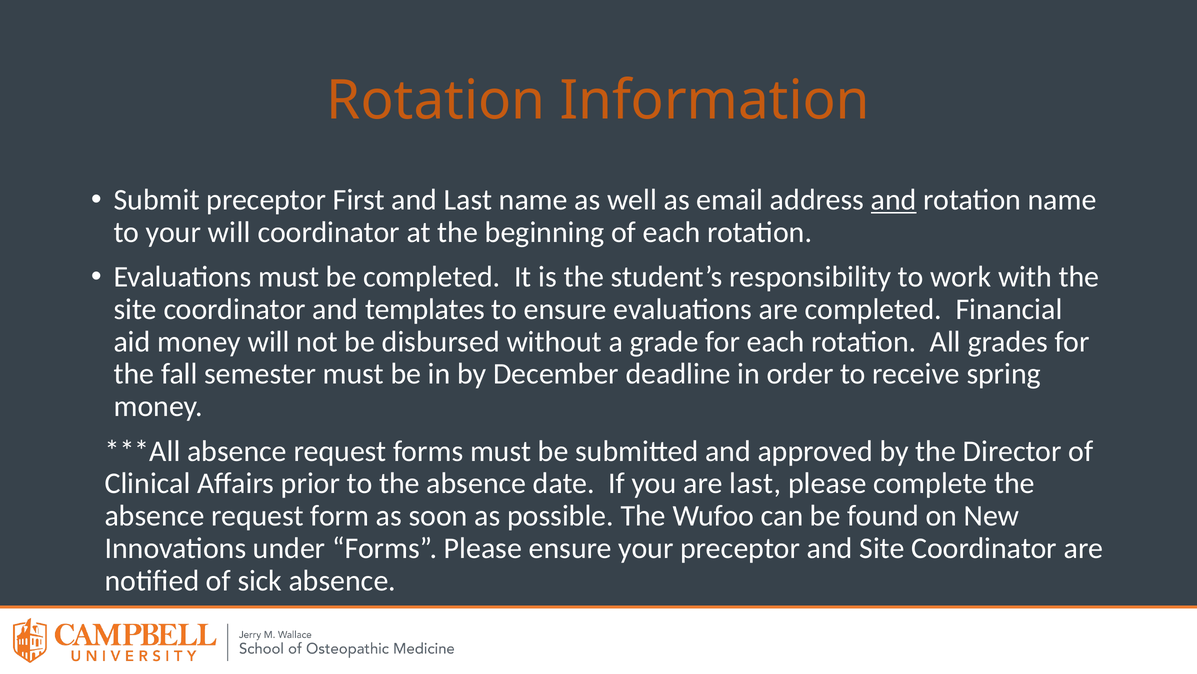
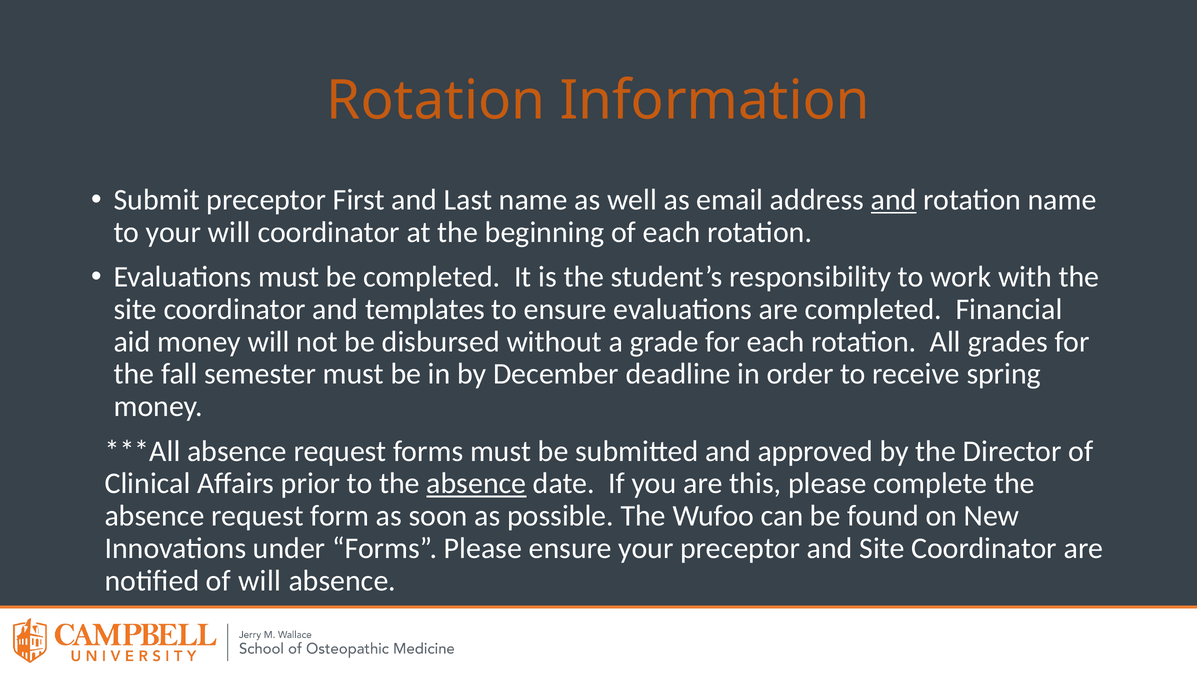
absence at (476, 483) underline: none -> present
are last: last -> this
of sick: sick -> will
